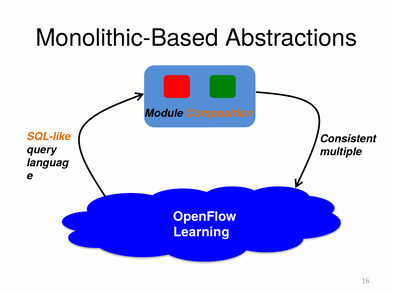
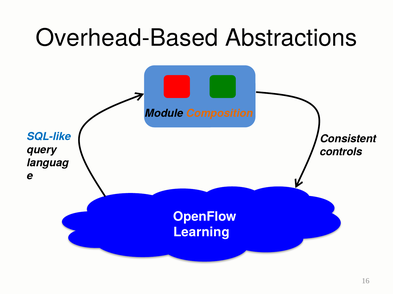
Monolithic-Based: Monolithic-Based -> Overhead-Based
SQL-like colour: orange -> blue
multiple: multiple -> controls
